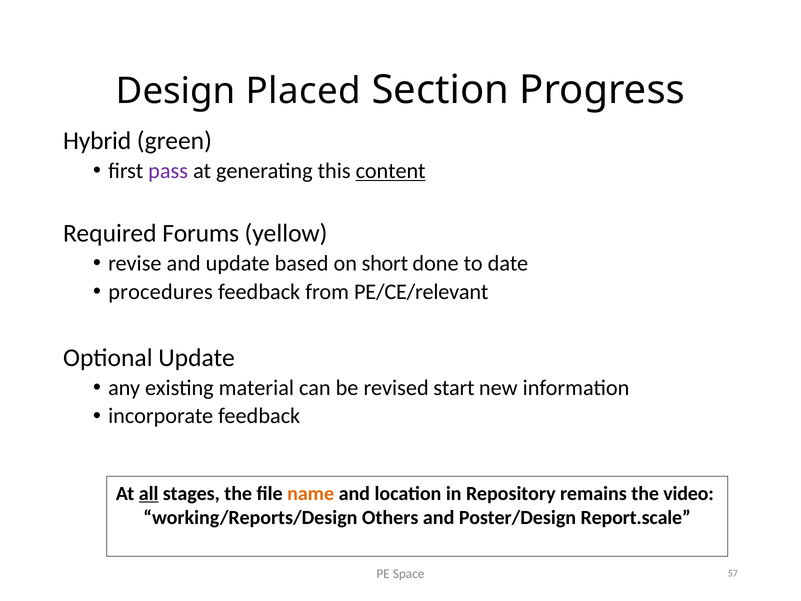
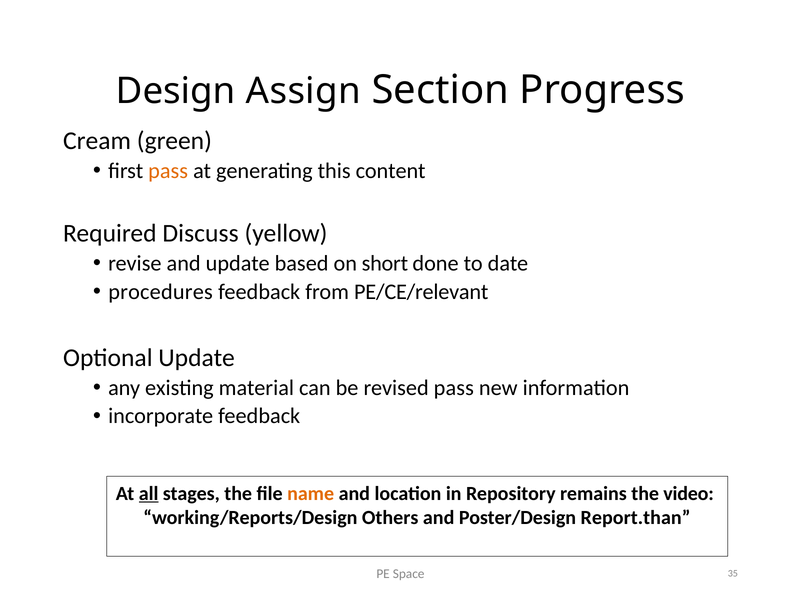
Placed: Placed -> Assign
Hybrid: Hybrid -> Cream
pass at (168, 171) colour: purple -> orange
content underline: present -> none
Forums: Forums -> Discuss
revised start: start -> pass
Report.scale: Report.scale -> Report.than
57: 57 -> 35
